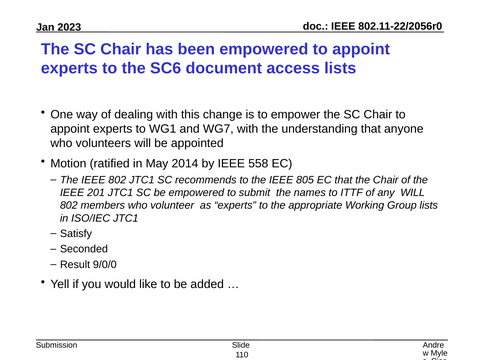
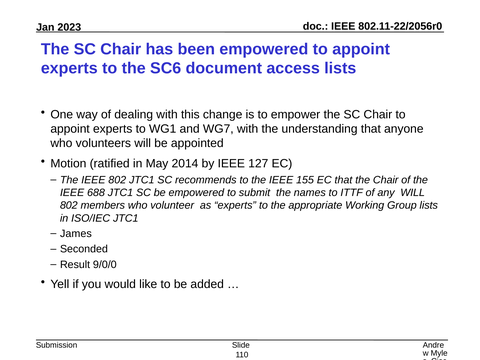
558: 558 -> 127
805: 805 -> 155
201: 201 -> 688
Satisfy: Satisfy -> James
